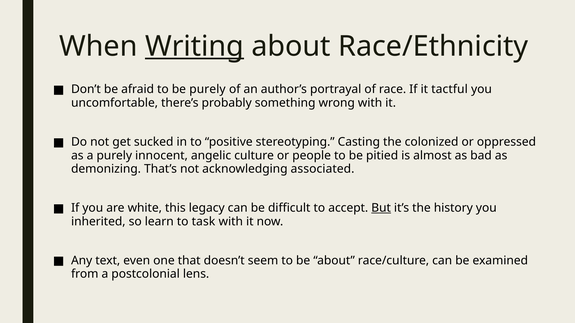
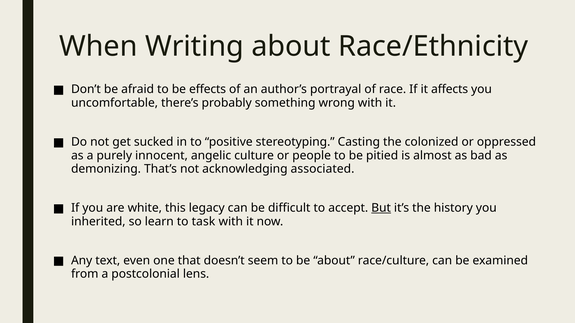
Writing underline: present -> none
be purely: purely -> effects
tactful: tactful -> affects
